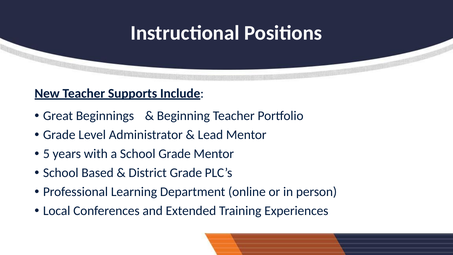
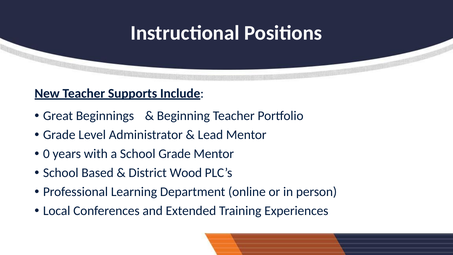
5: 5 -> 0
District Grade: Grade -> Wood
